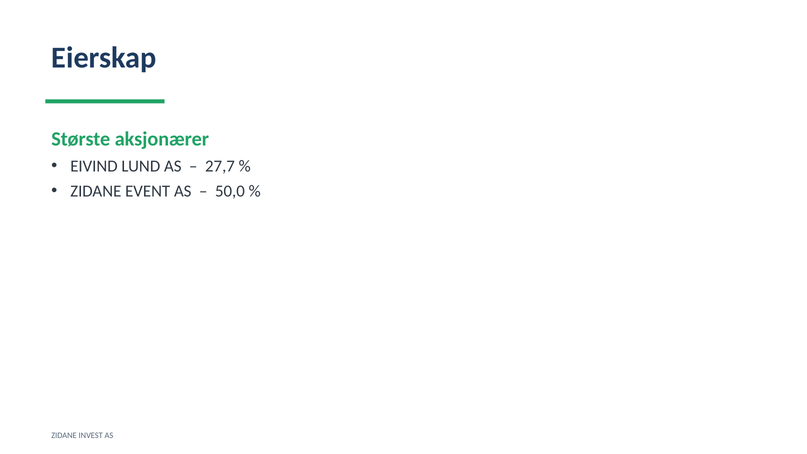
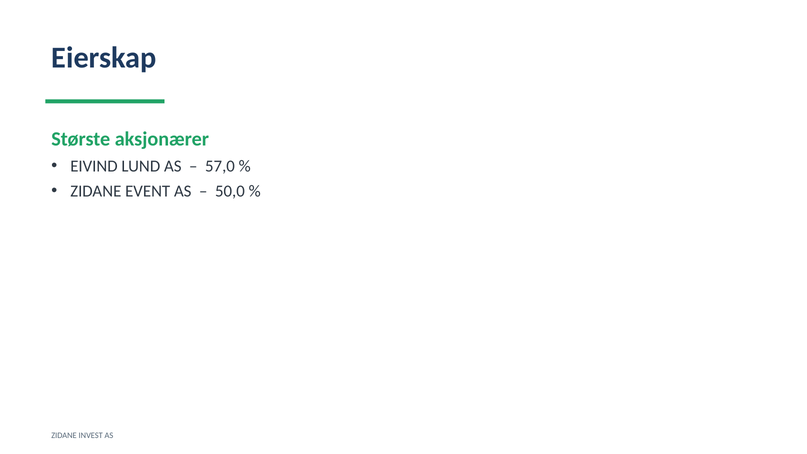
27,7: 27,7 -> 57,0
